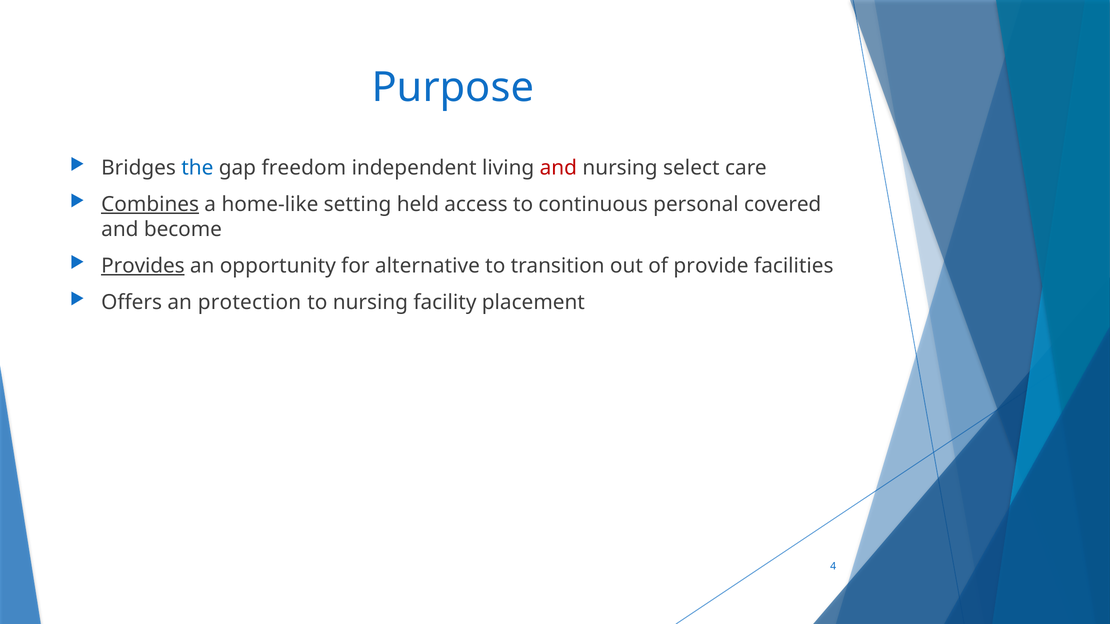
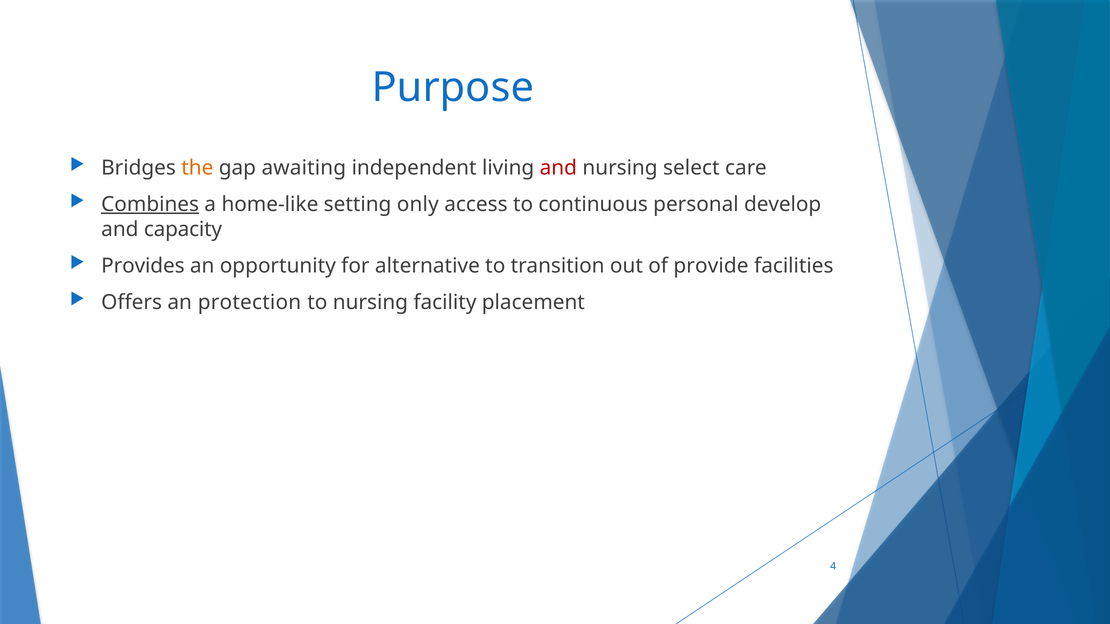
the colour: blue -> orange
freedom: freedom -> awaiting
held: held -> only
covered: covered -> develop
become: become -> capacity
Provides underline: present -> none
